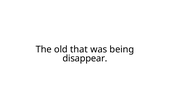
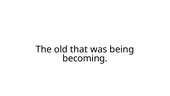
disappear: disappear -> becoming
